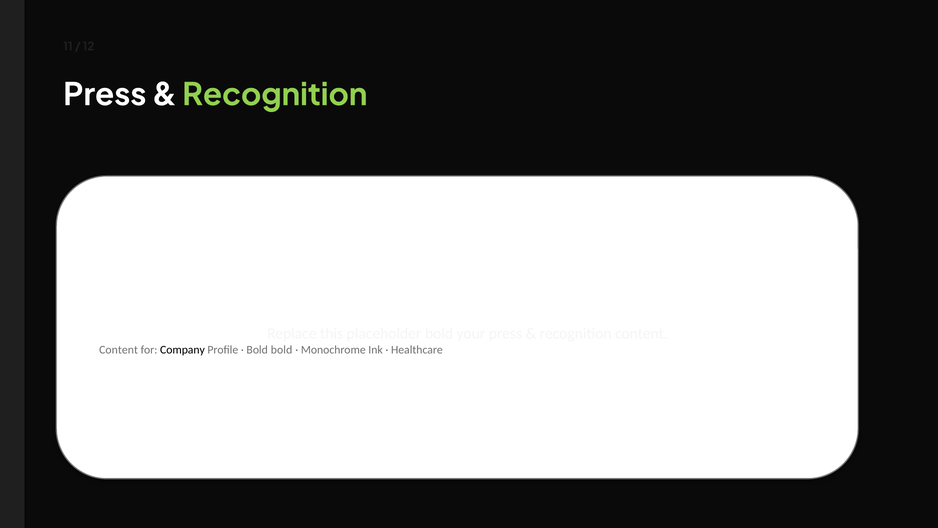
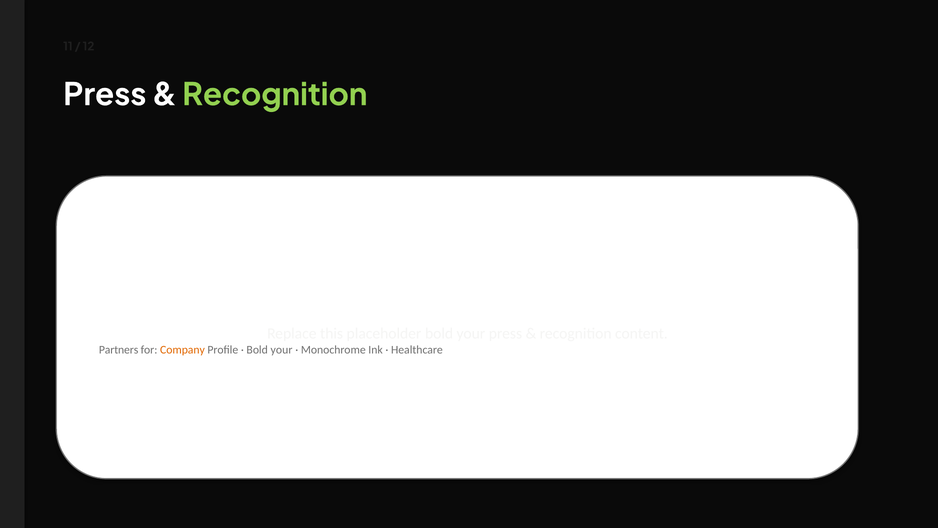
Content at (119, 350): Content -> Partners
Company colour: black -> orange
bold at (282, 350): bold -> your
